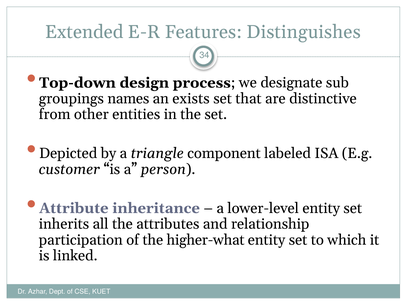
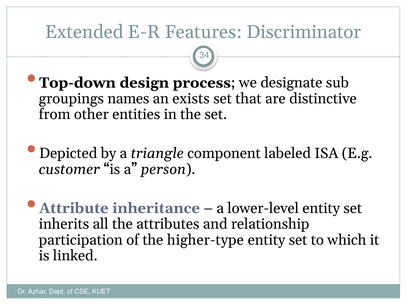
Distinguishes: Distinguishes -> Discriminator
higher-what: higher-what -> higher-type
